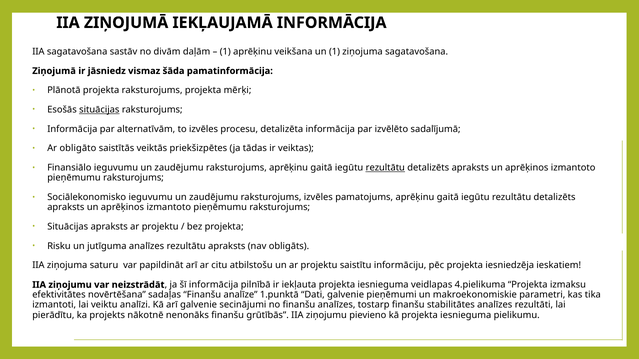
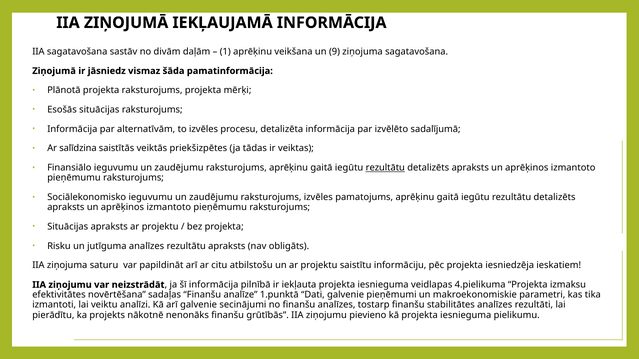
un 1: 1 -> 9
situācijas at (99, 110) underline: present -> none
obligāto: obligāto -> salīdzina
